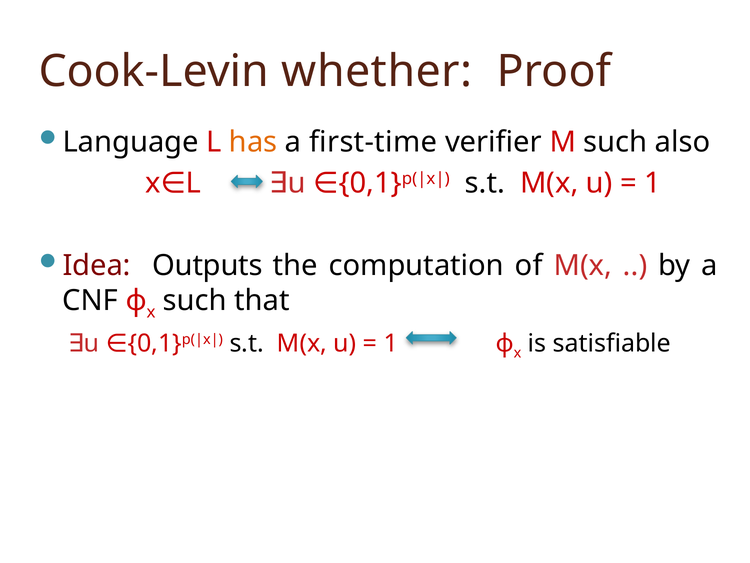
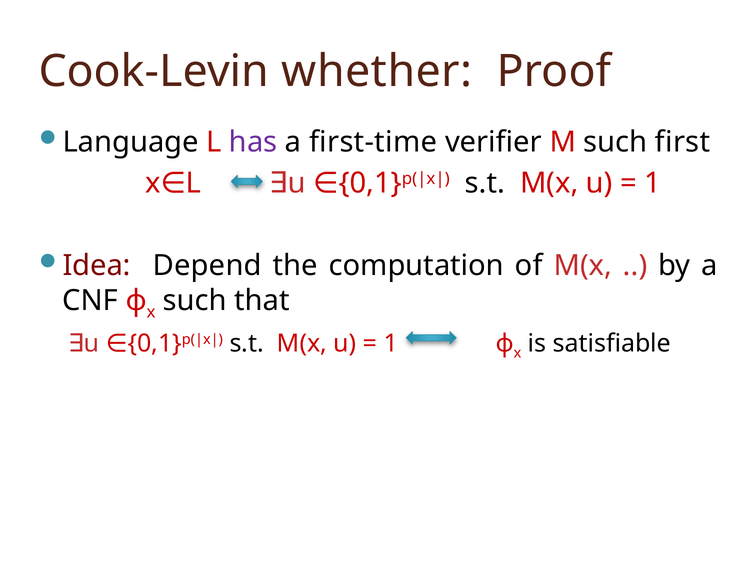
has colour: orange -> purple
also: also -> first
Outputs: Outputs -> Depend
